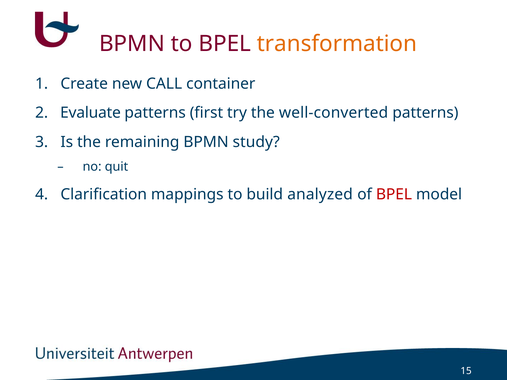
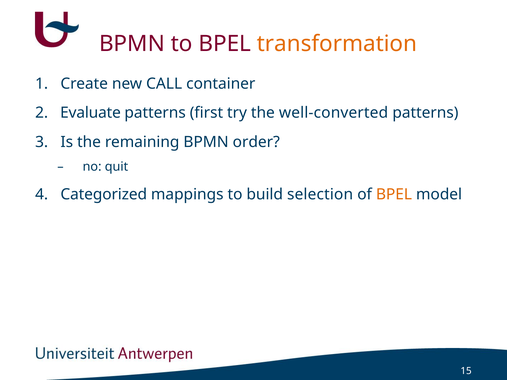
study: study -> order
Clarification: Clarification -> Categorized
analyzed: analyzed -> selection
BPEL at (394, 195) colour: red -> orange
